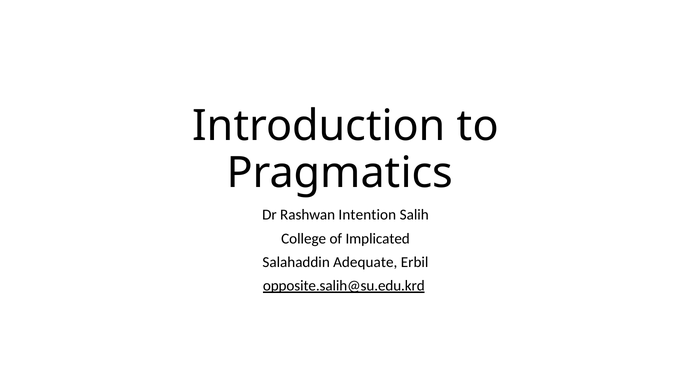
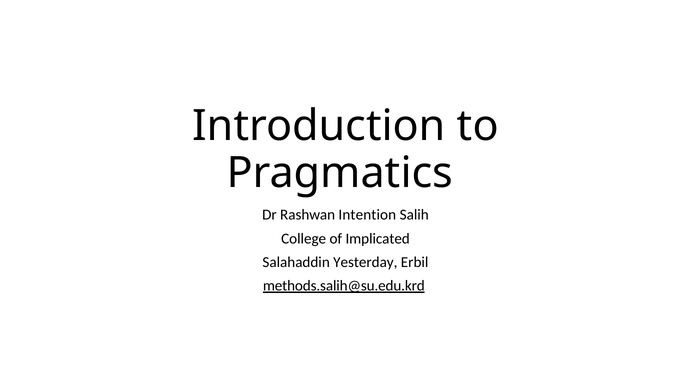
Adequate: Adequate -> Yesterday
opposite.salih@su.edu.krd: opposite.salih@su.edu.krd -> methods.salih@su.edu.krd
